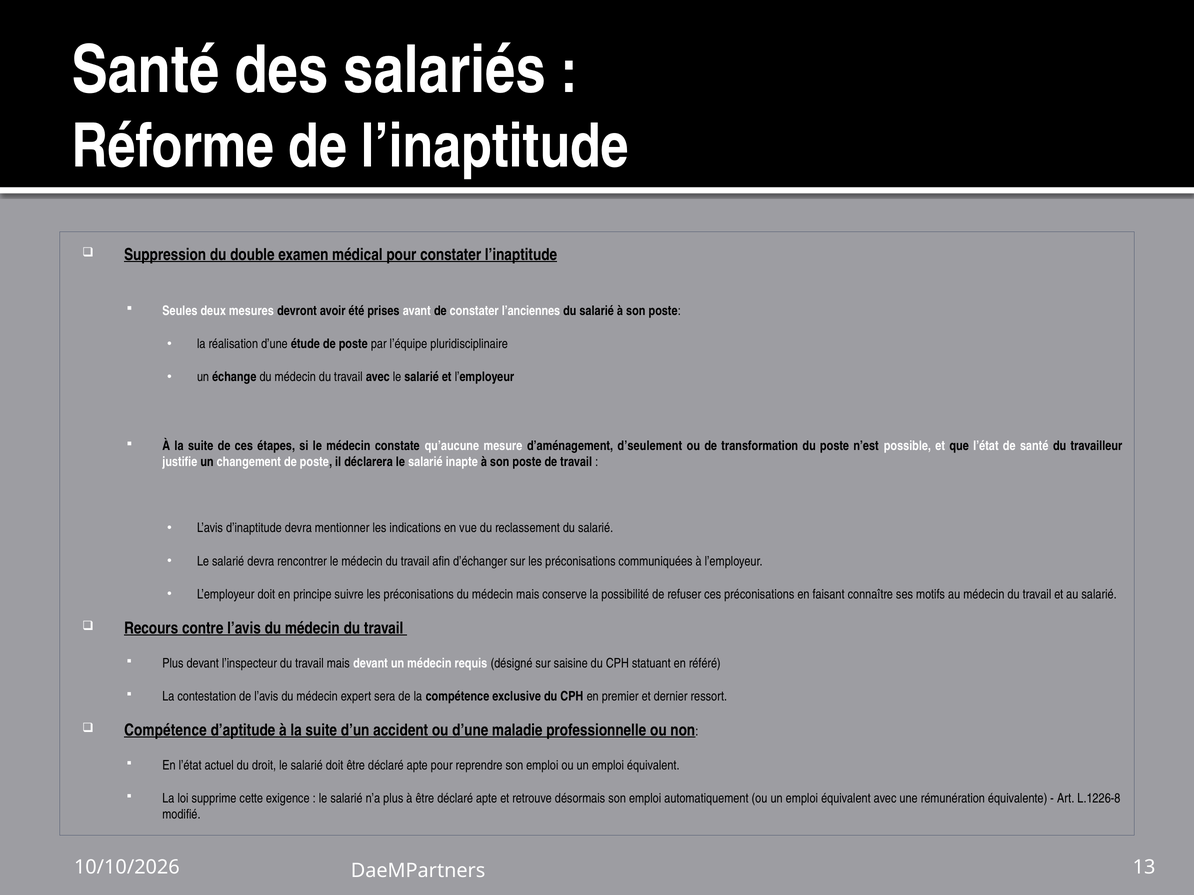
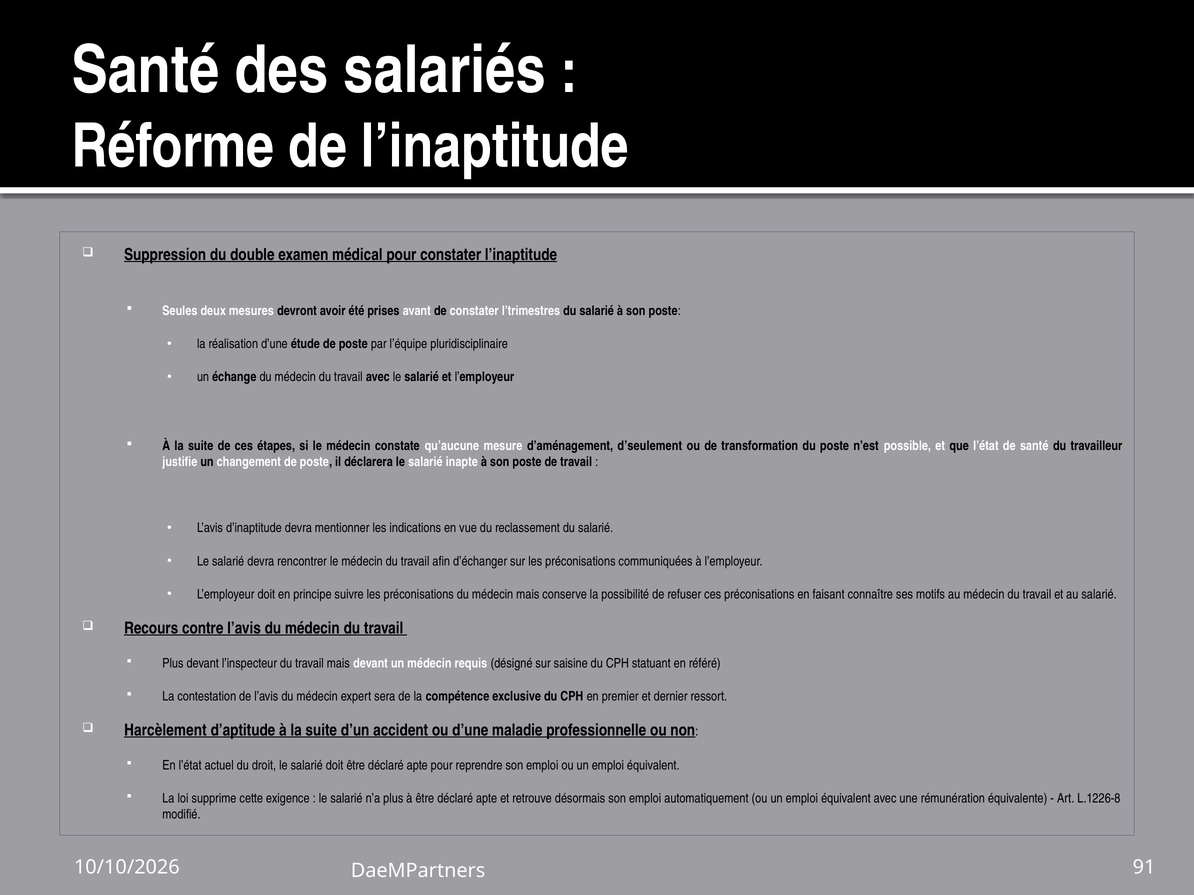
l’anciennes: l’anciennes -> l’trimestres
Compétence at (165, 731): Compétence -> Harcèlement
13: 13 -> 91
